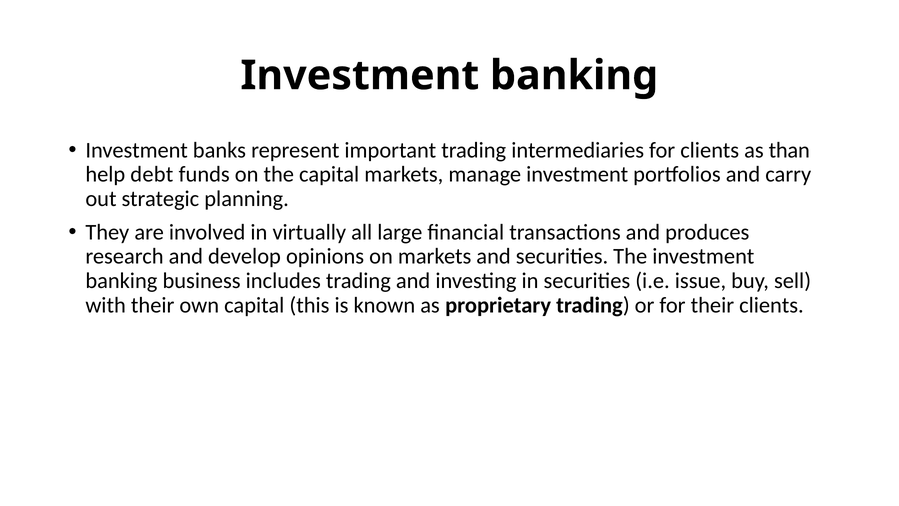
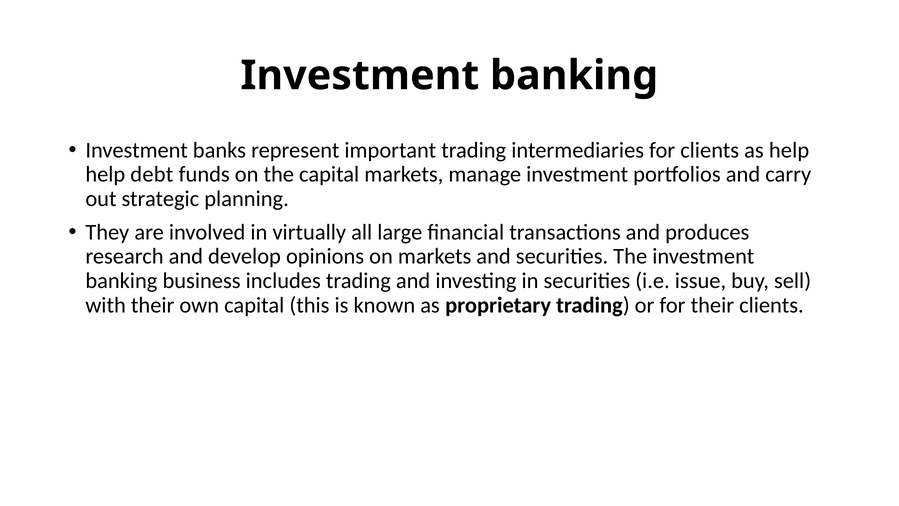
as than: than -> help
